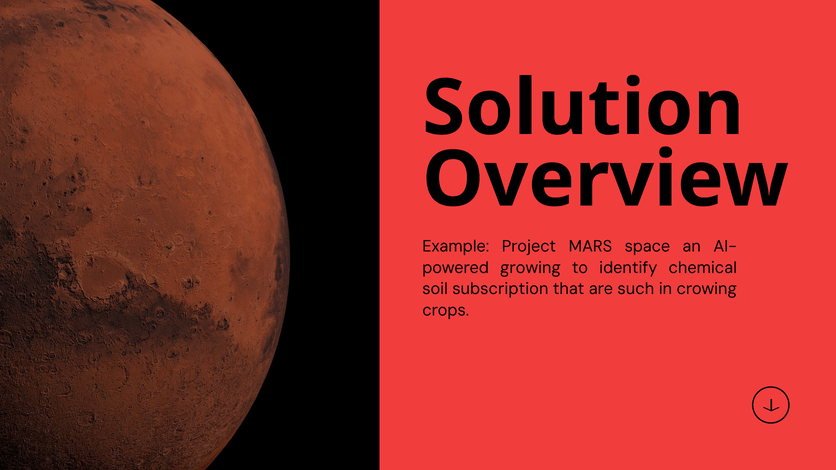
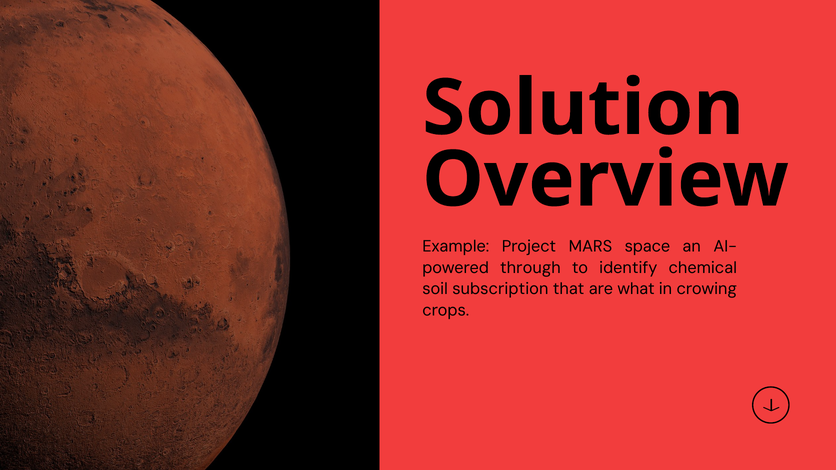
growing: growing -> through
such: such -> what
